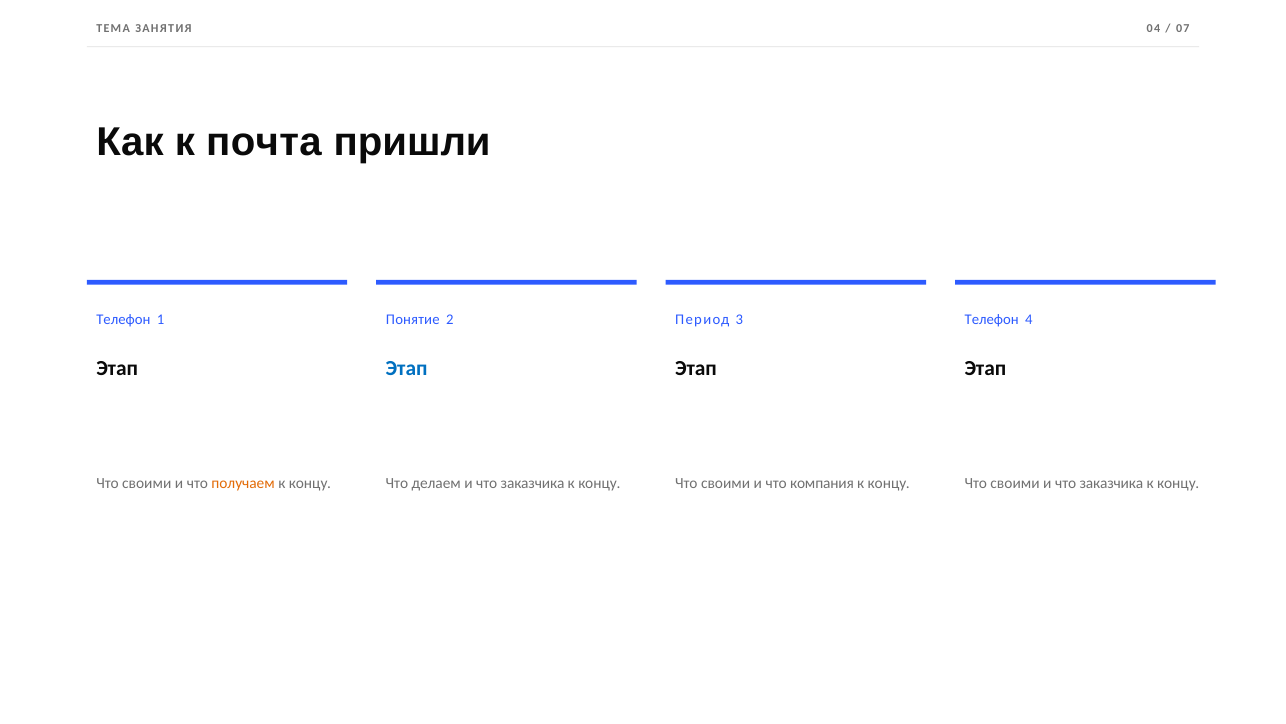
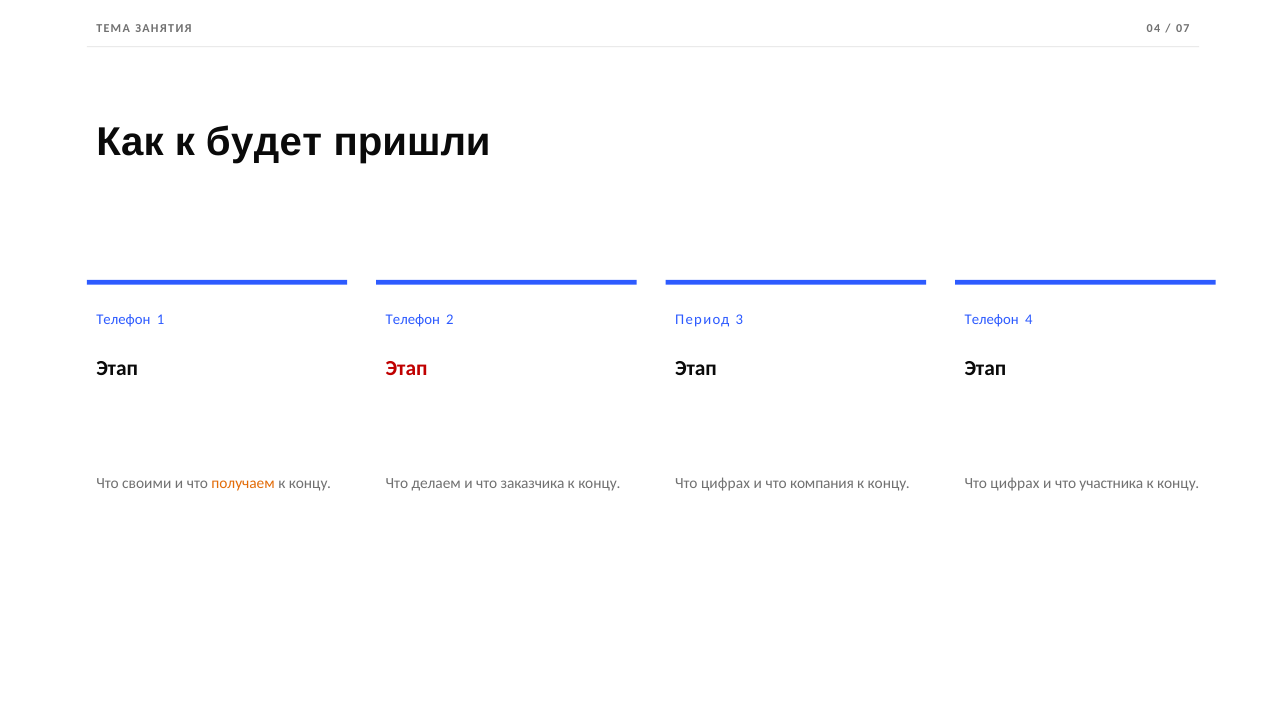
почта: почта -> будет
Понятие at (413, 319): Понятие -> Телефон
Этап at (407, 368) colour: blue -> red
своими at (726, 483): своими -> цифрах
своими at (1015, 483): своими -> цифрах
заказчика at (1111, 483): заказчика -> участника
